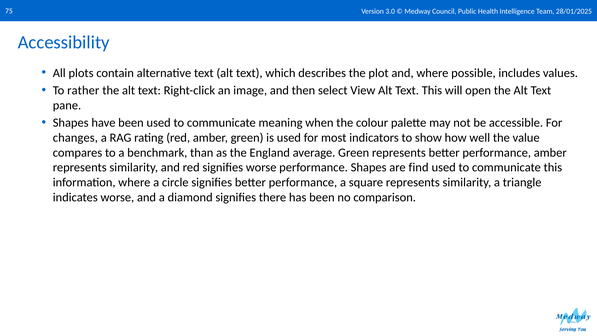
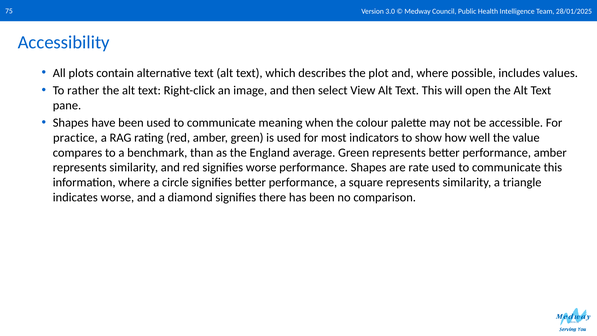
changes: changes -> practice
find: find -> rate
